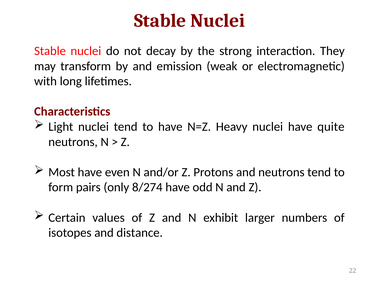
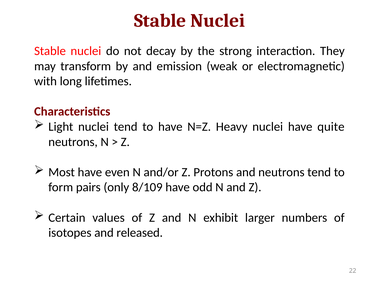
8/274: 8/274 -> 8/109
distance: distance -> released
